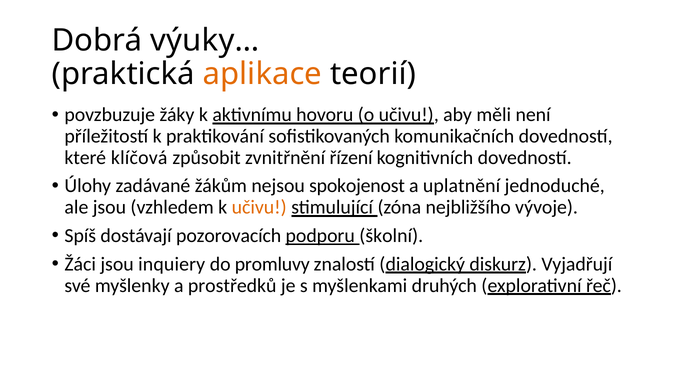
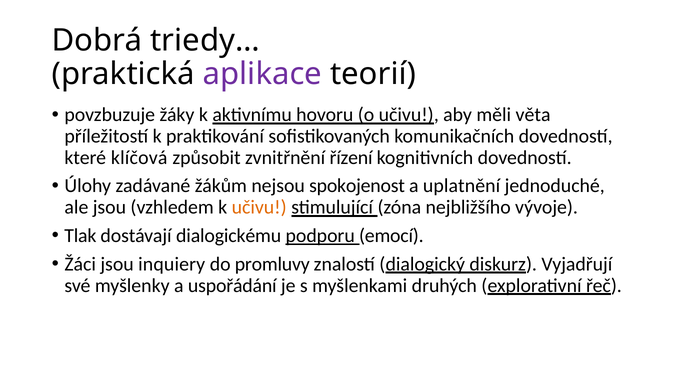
výuky…: výuky… -> triedy…
aplikace colour: orange -> purple
není: není -> věta
Spíš: Spíš -> Tlak
pozorovacích: pozorovacích -> dialogickému
školní: školní -> emocí
prostředků: prostředků -> uspořádání
